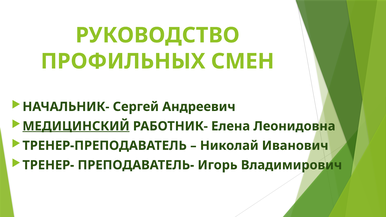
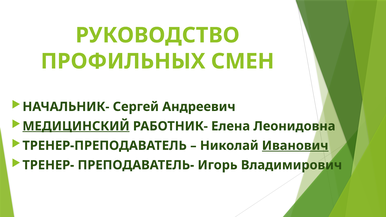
Иванович underline: none -> present
